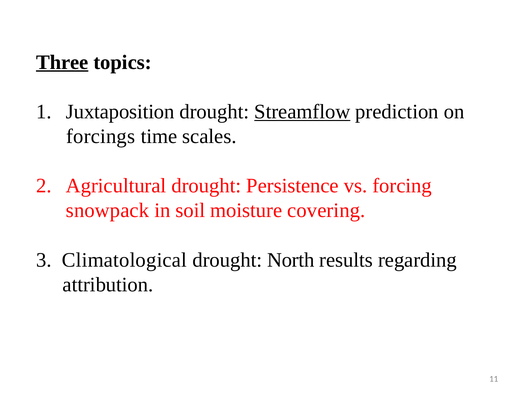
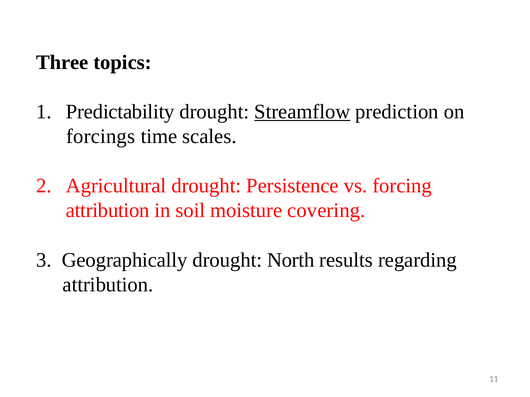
Three underline: present -> none
Juxtaposition: Juxtaposition -> Predictability
snowpack at (108, 211): snowpack -> attribution
Climatological: Climatological -> Geographically
